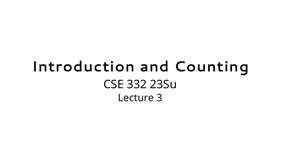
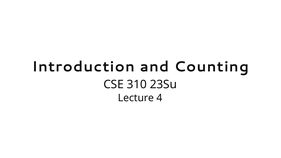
332: 332 -> 310
3: 3 -> 4
